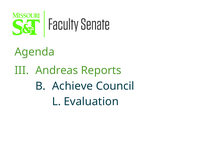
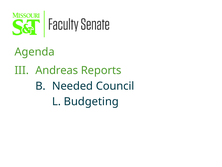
Achieve: Achieve -> Needed
Evaluation: Evaluation -> Budgeting
